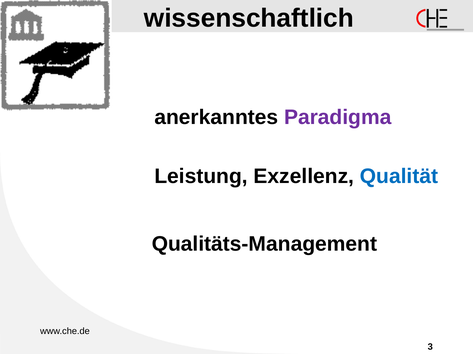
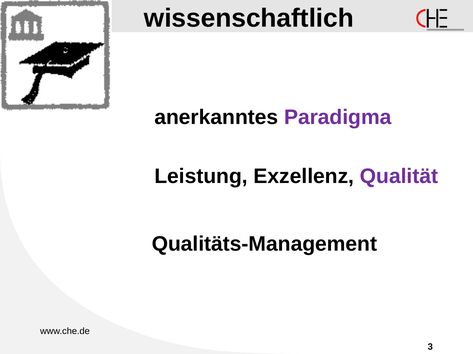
Qualität colour: blue -> purple
